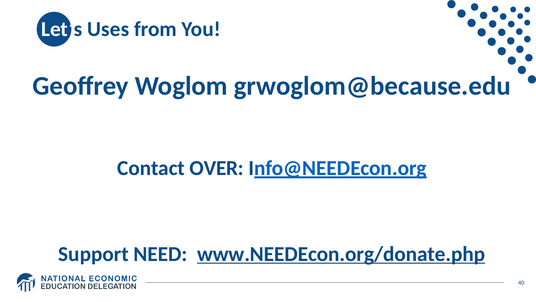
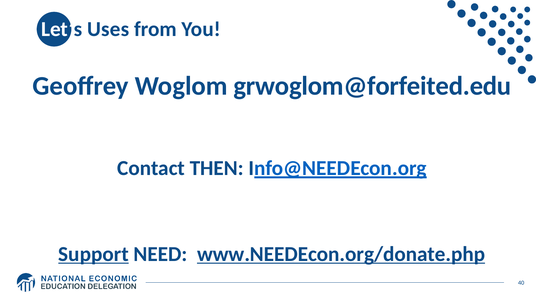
grwoglom@because.edu: grwoglom@because.edu -> grwoglom@forfeited.edu
OVER: OVER -> THEN
Support underline: none -> present
